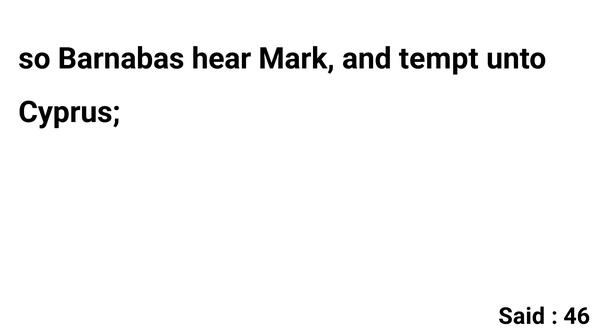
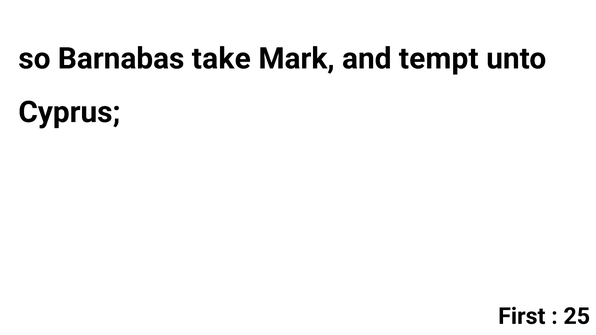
hear: hear -> take
Said: Said -> First
46: 46 -> 25
